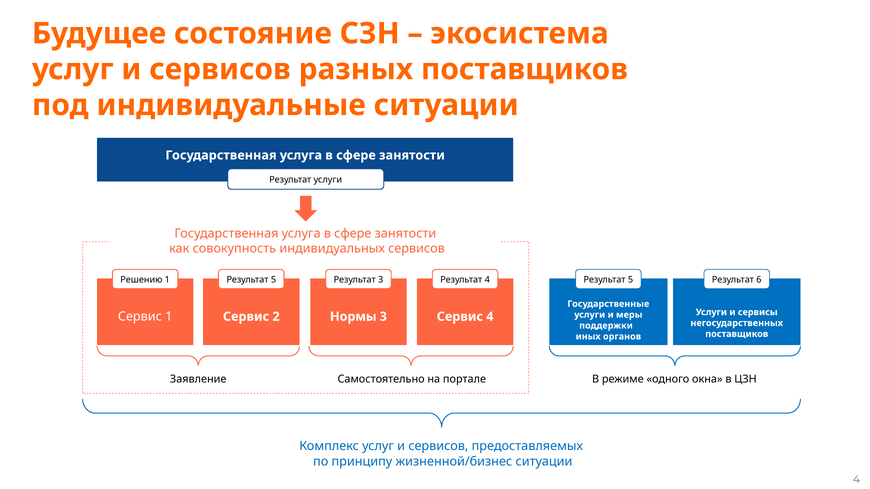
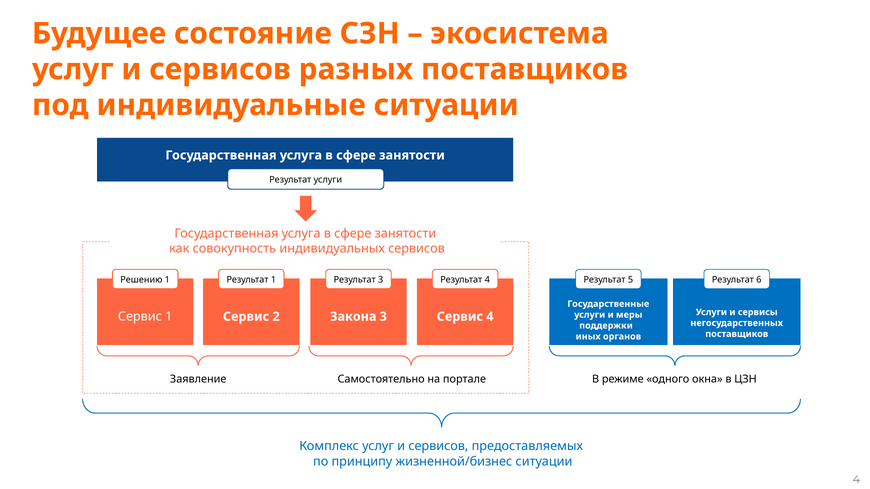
1 Результат 5: 5 -> 1
Нормы: Нормы -> Закона
